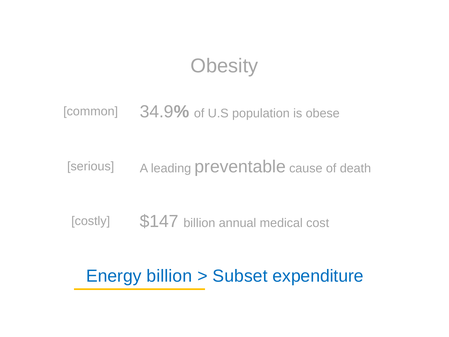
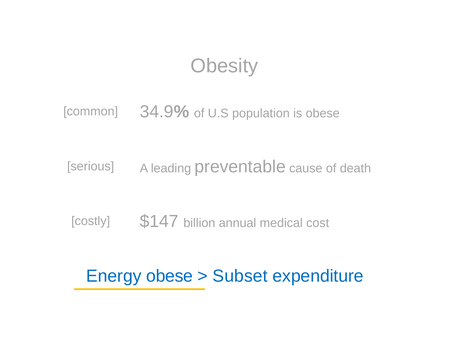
Energy billion: billion -> obese
